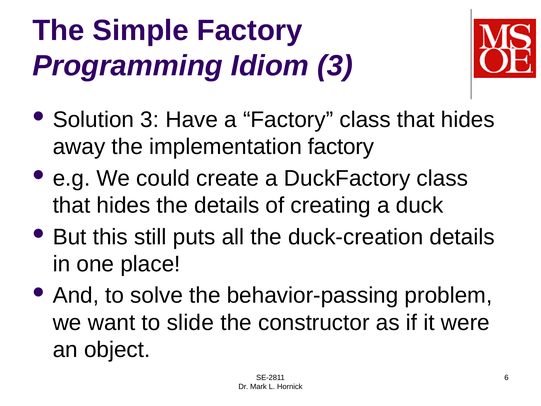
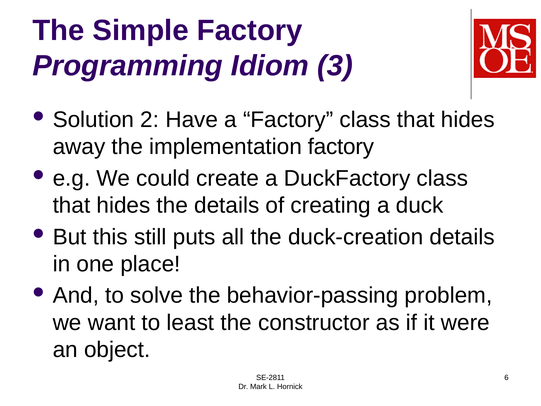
Solution 3: 3 -> 2
slide: slide -> least
